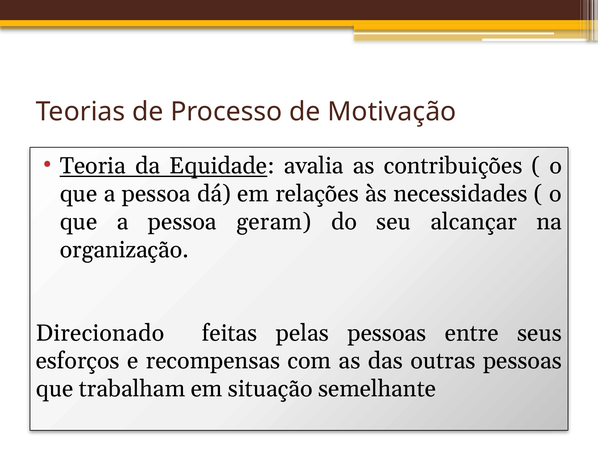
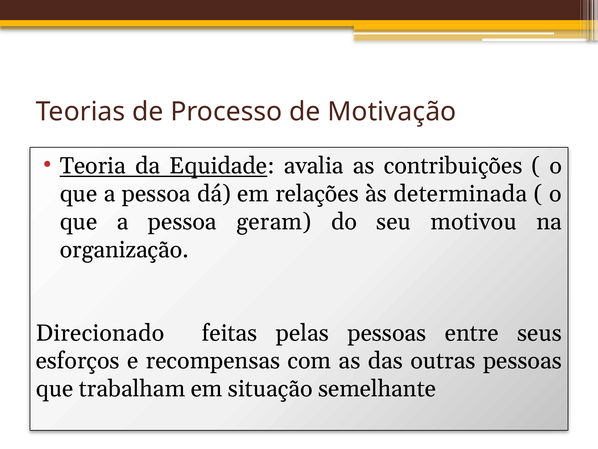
necessidades: necessidades -> determinada
alcançar: alcançar -> motivou
